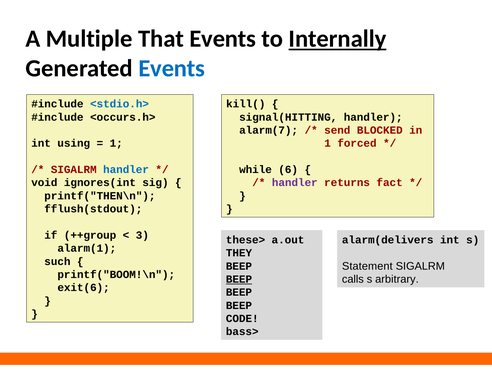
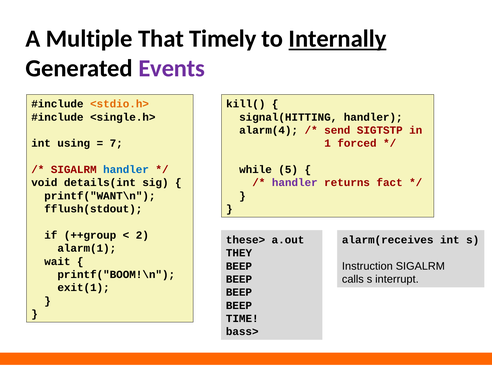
That Events: Events -> Timely
Events at (172, 68) colour: blue -> purple
<stdio.h> colour: blue -> orange
<occurs.h>: <occurs.h> -> <single.h>
alarm(7: alarm(7 -> alarm(4
BLOCKED: BLOCKED -> SIGTSTP
1 at (116, 143): 1 -> 7
6: 6 -> 5
ignores(int: ignores(int -> details(int
printf("THEN\n: printf("THEN\n -> printf("WANT\n
3: 3 -> 2
alarm(delivers: alarm(delivers -> alarm(receives
such: such -> wait
Statement: Statement -> Instruction
arbitrary: arbitrary -> interrupt
BEEP at (239, 279) underline: present -> none
exit(6: exit(6 -> exit(1
CODE: CODE -> TIME
